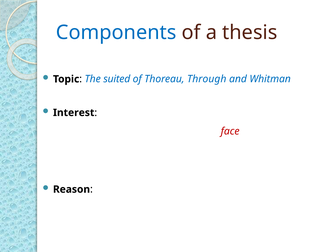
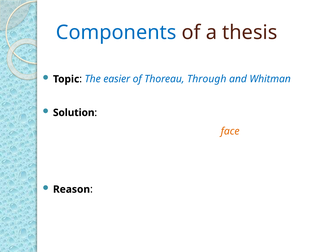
suited: suited -> easier
Interest: Interest -> Solution
face colour: red -> orange
